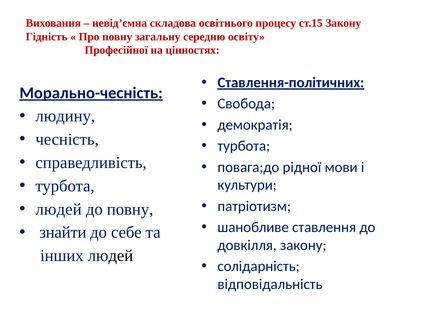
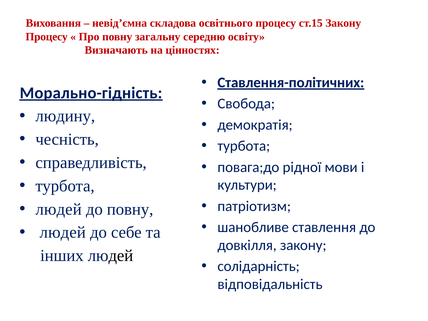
Гідність at (47, 37): Гідність -> Процесу
Професійної: Професійної -> Визначають
Морально-чесність: Морально-чесність -> Морально-гідність
знайти at (63, 232): знайти -> людей
